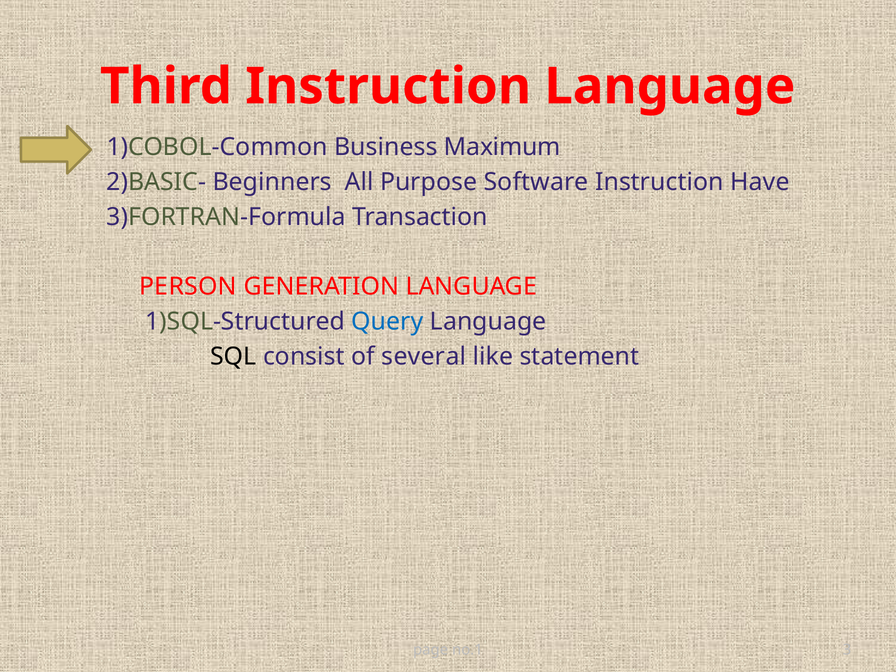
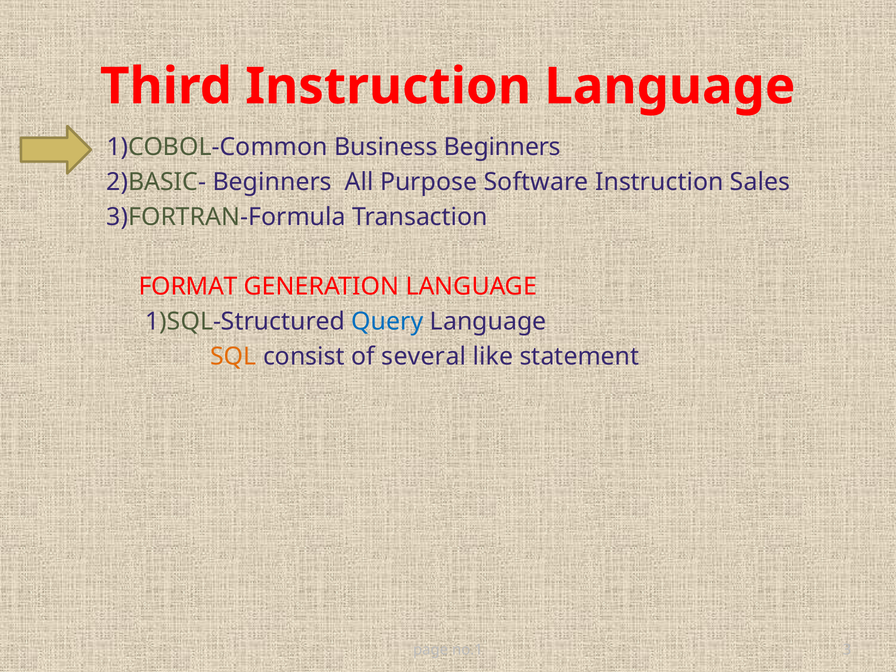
Business Maximum: Maximum -> Beginners
Have: Have -> Sales
PERSON: PERSON -> FORMAT
SQL colour: black -> orange
